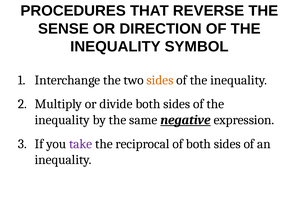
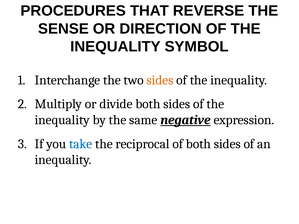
take colour: purple -> blue
